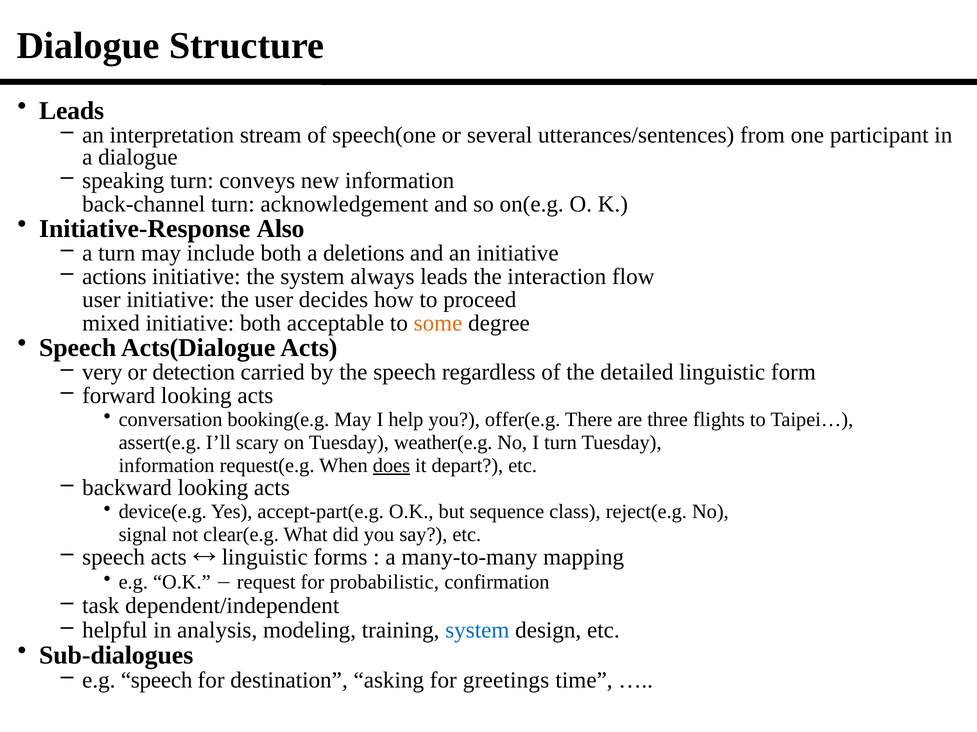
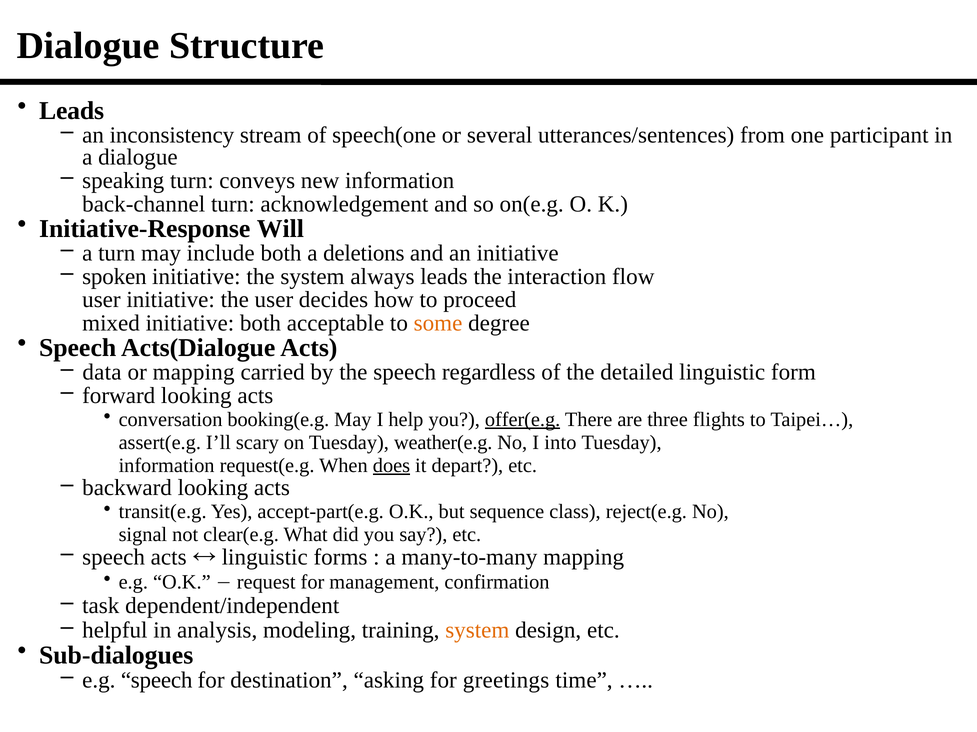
interpretation: interpretation -> inconsistency
Also: Also -> Will
actions: actions -> spoken
very: very -> data
or detection: detection -> mapping
offer(e.g underline: none -> present
I turn: turn -> into
device(e.g: device(e.g -> transit(e.g
probabilistic: probabilistic -> management
system at (477, 631) colour: blue -> orange
